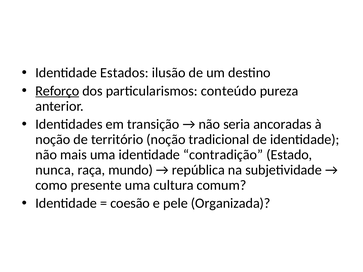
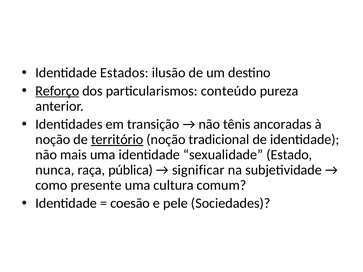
seria: seria -> tênis
território underline: none -> present
contradição: contradição -> sexualidade
mundo: mundo -> pública
república: república -> significar
Organizada: Organizada -> Sociedades
